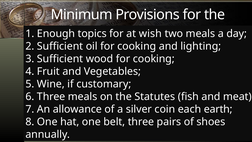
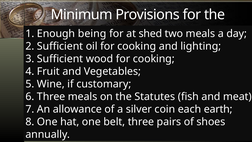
topics: topics -> being
wish: wish -> shed
